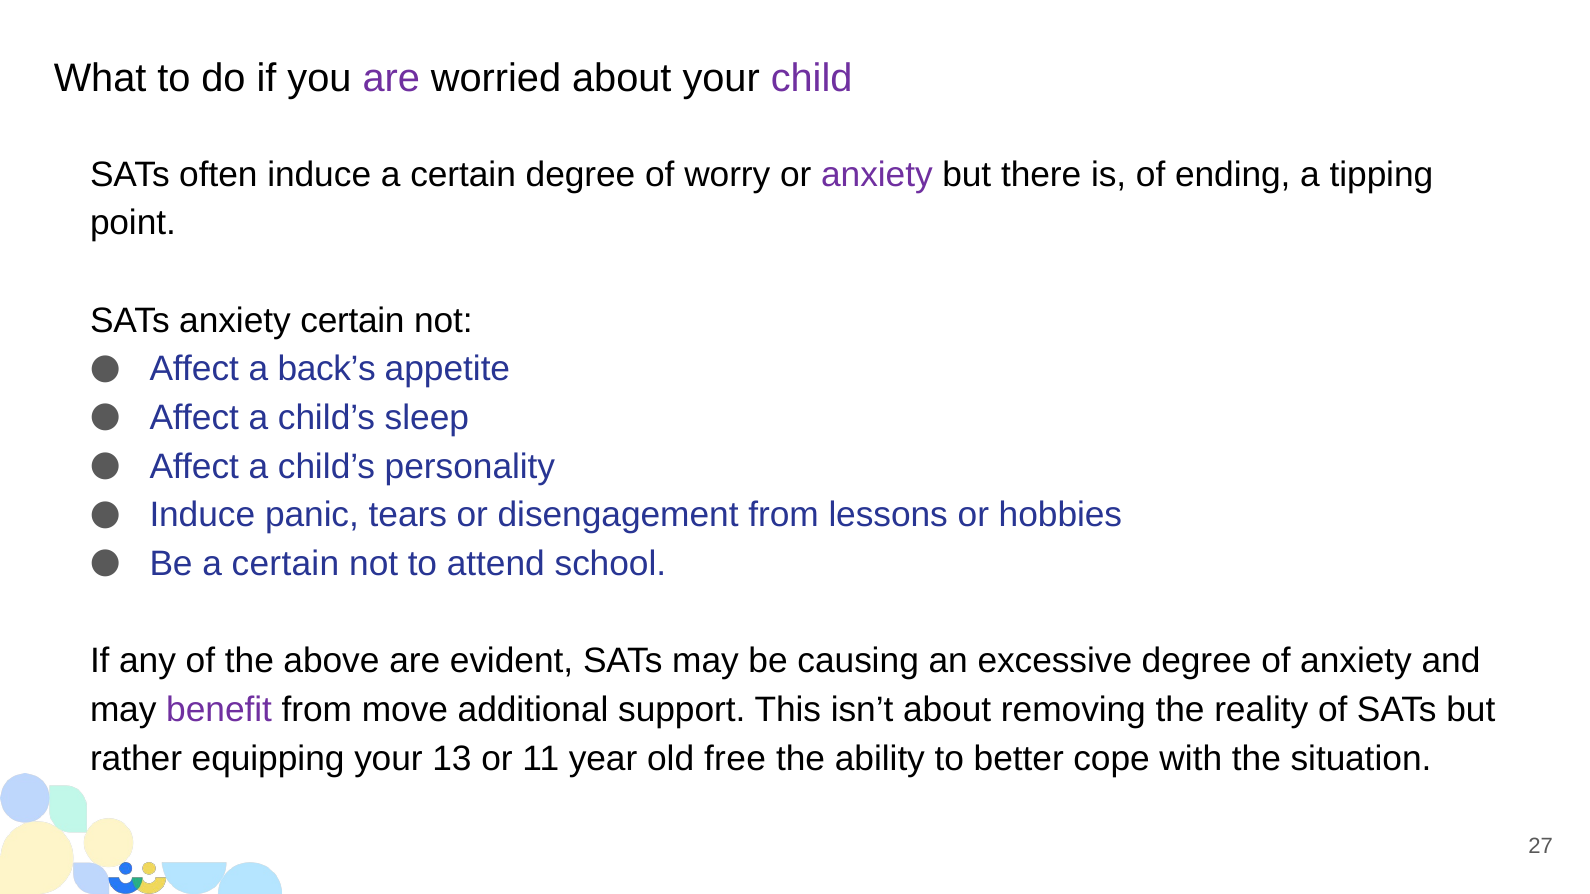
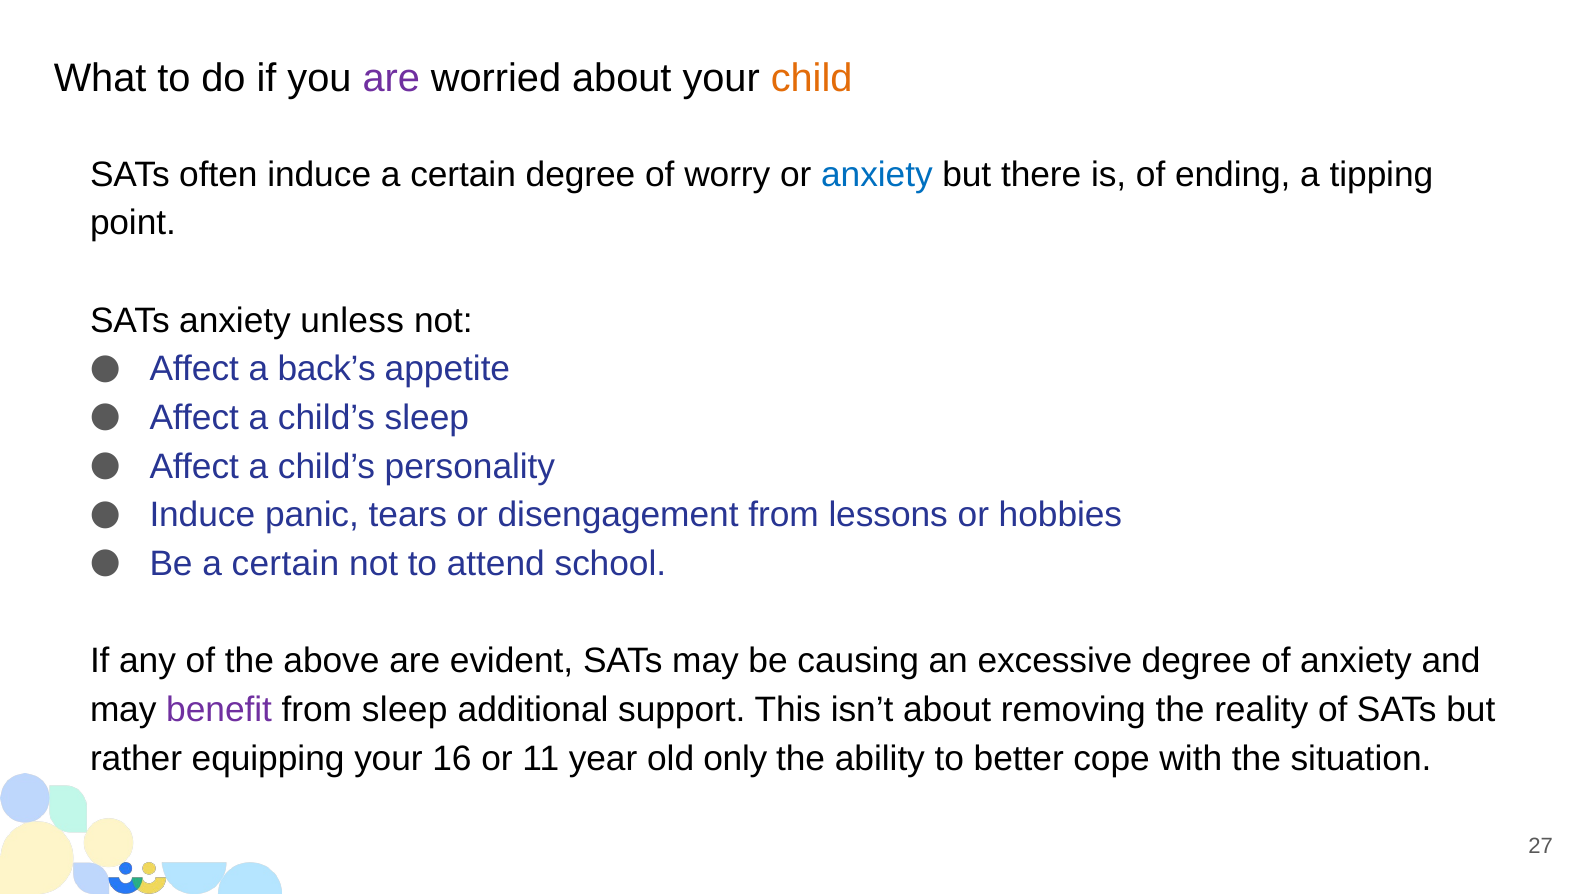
child colour: purple -> orange
anxiety at (877, 174) colour: purple -> blue
anxiety certain: certain -> unless
from move: move -> sleep
13: 13 -> 16
free: free -> only
